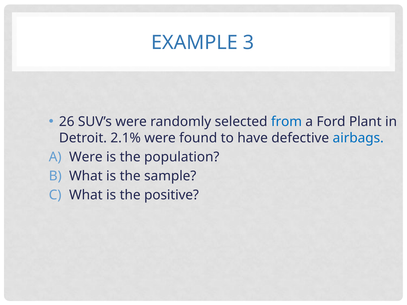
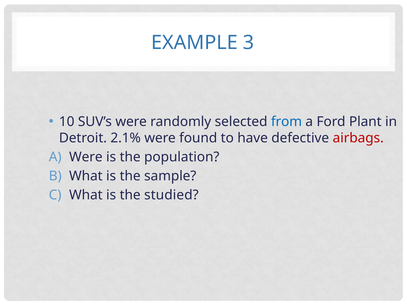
26: 26 -> 10
airbags colour: blue -> red
positive: positive -> studied
